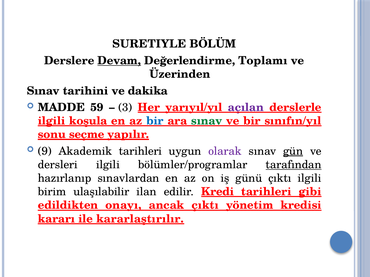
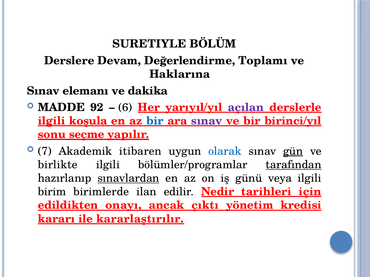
Devam underline: present -> none
Üzerinden: Üzerinden -> Haklarına
tarihini: tarihini -> elemanı
59: 59 -> 92
3: 3 -> 6
sınav at (207, 121) colour: green -> purple
sınıfın/yıl: sınıfın/yıl -> birinci/yıl
9: 9 -> 7
Akademik tarihleri: tarihleri -> itibaren
olarak colour: purple -> blue
dersleri: dersleri -> birlikte
sınavlardan underline: none -> present
günü çıktı: çıktı -> veya
ulaşılabilir: ulaşılabilir -> birimlerde
Kredi: Kredi -> Nedir
gibi: gibi -> için
